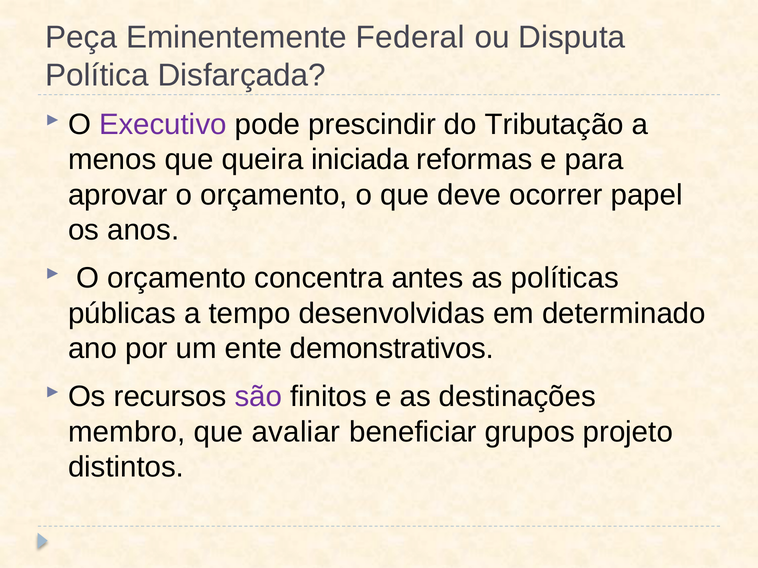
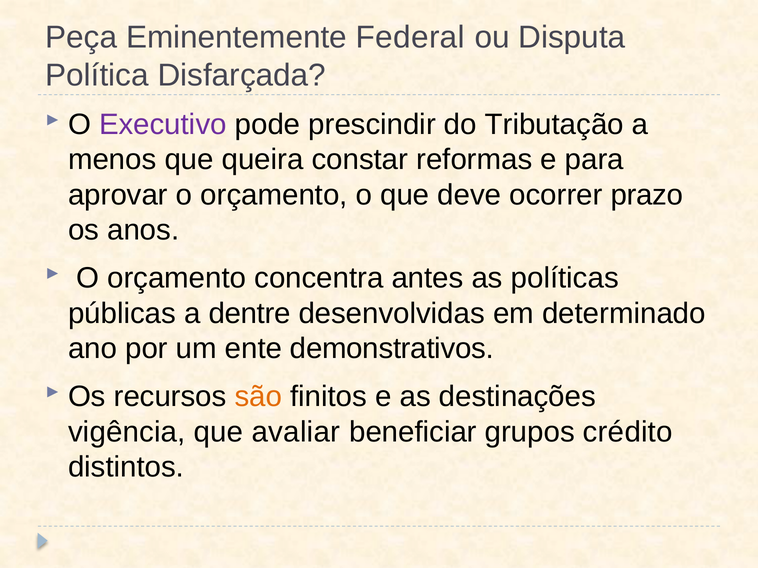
iniciada: iniciada -> constar
papel: papel -> prazo
tempo: tempo -> dentre
são colour: purple -> orange
membro: membro -> vigência
projeto: projeto -> crédito
